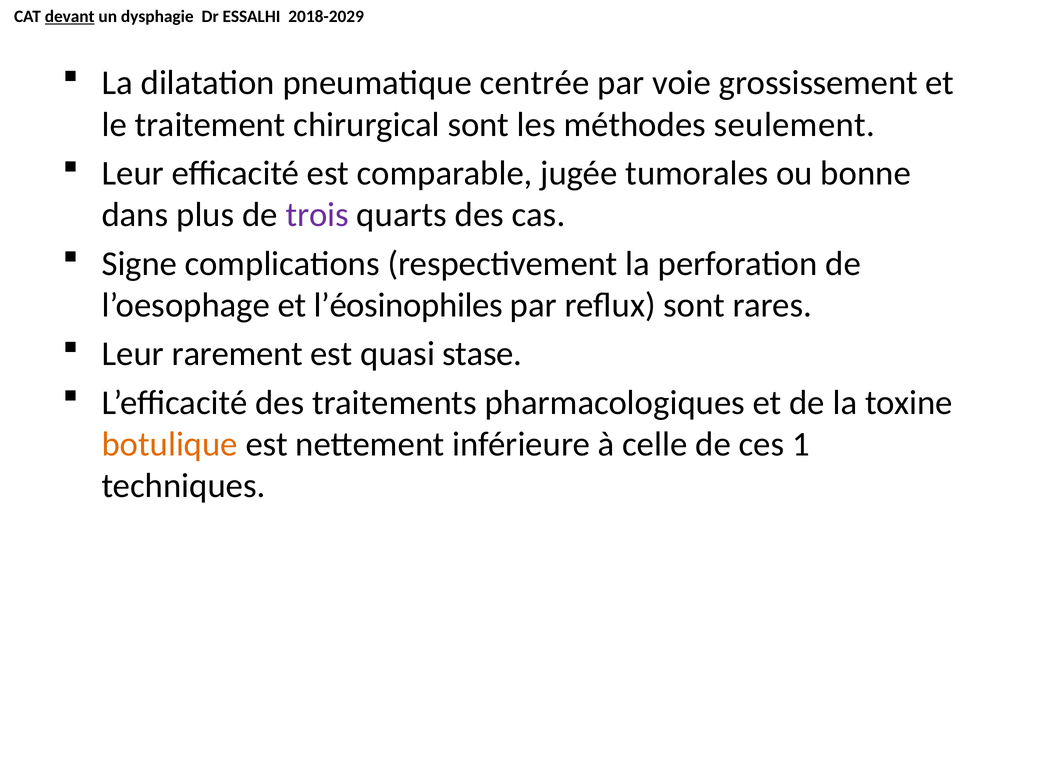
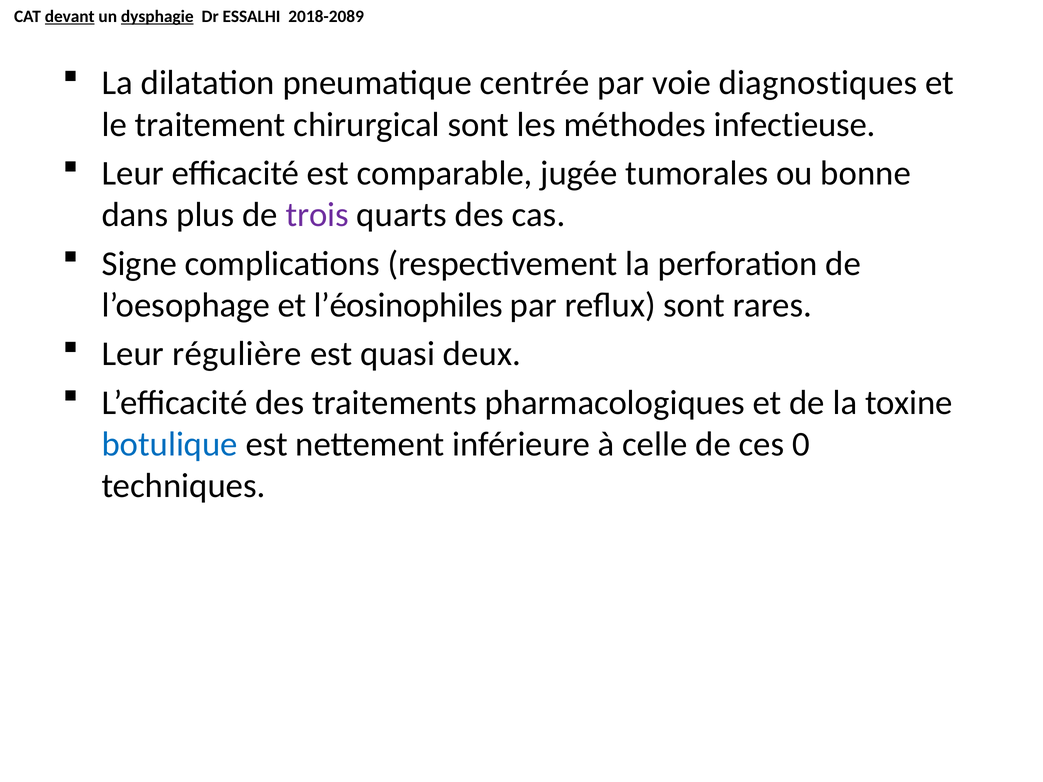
dysphagie underline: none -> present
2018-2029: 2018-2029 -> 2018-2089
grossissement: grossissement -> diagnostiques
seulement: seulement -> infectieuse
rarement: rarement -> régulière
stase: stase -> deux
botulique colour: orange -> blue
1: 1 -> 0
